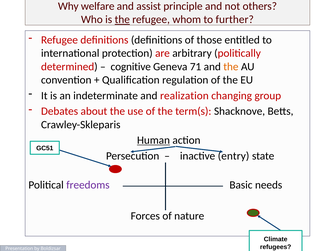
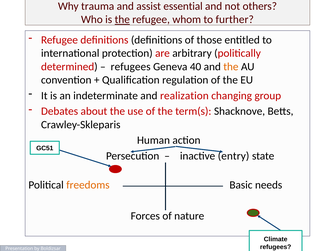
welfare: welfare -> trauma
principle: principle -> essential
cognitive at (131, 67): cognitive -> refugees
71: 71 -> 40
Human underline: present -> none
freedoms colour: purple -> orange
